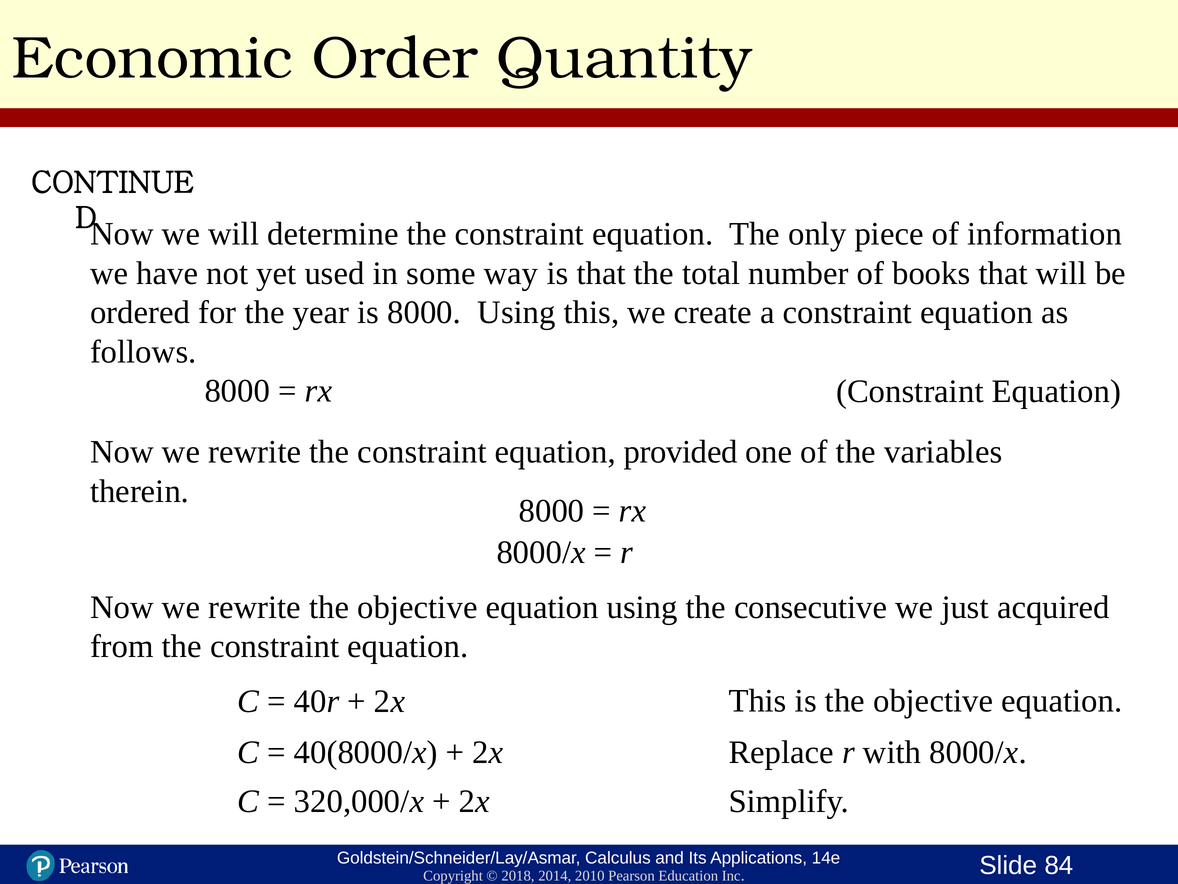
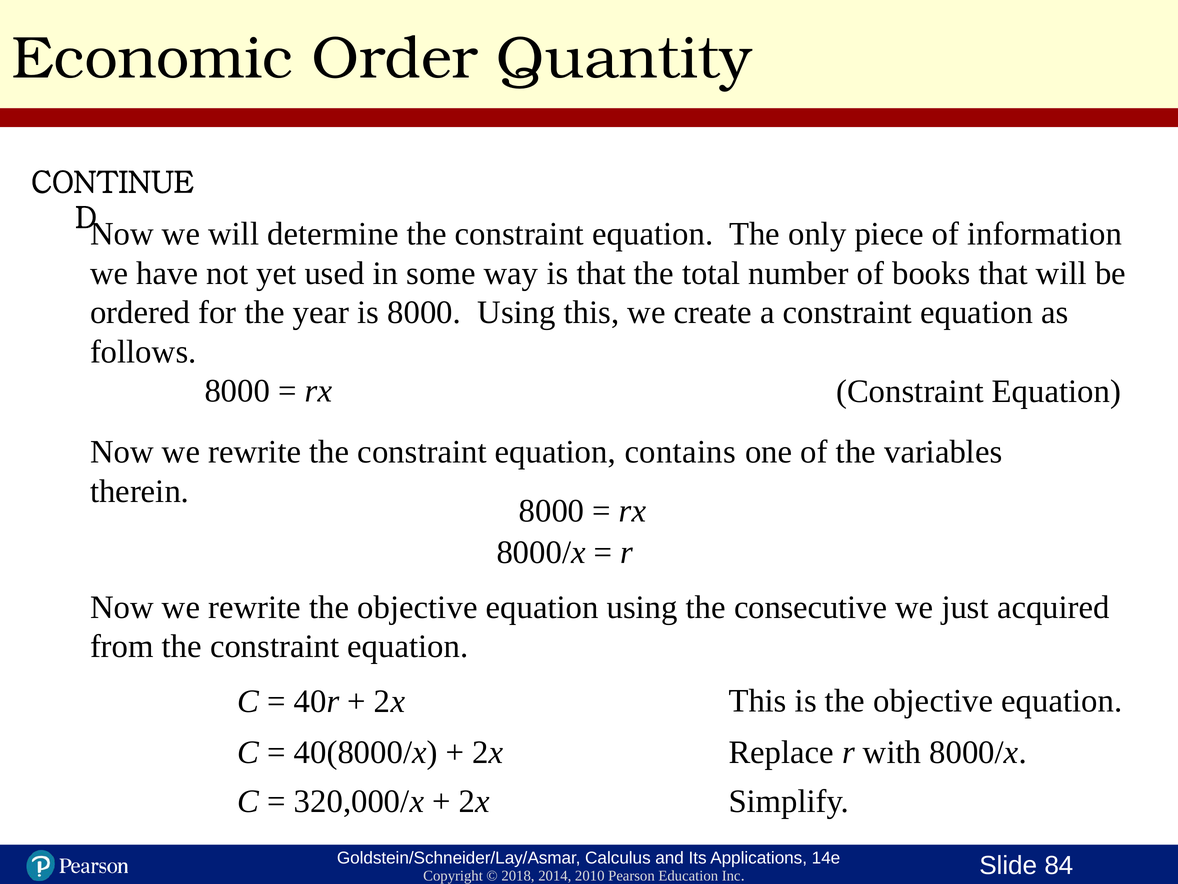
provided: provided -> contains
